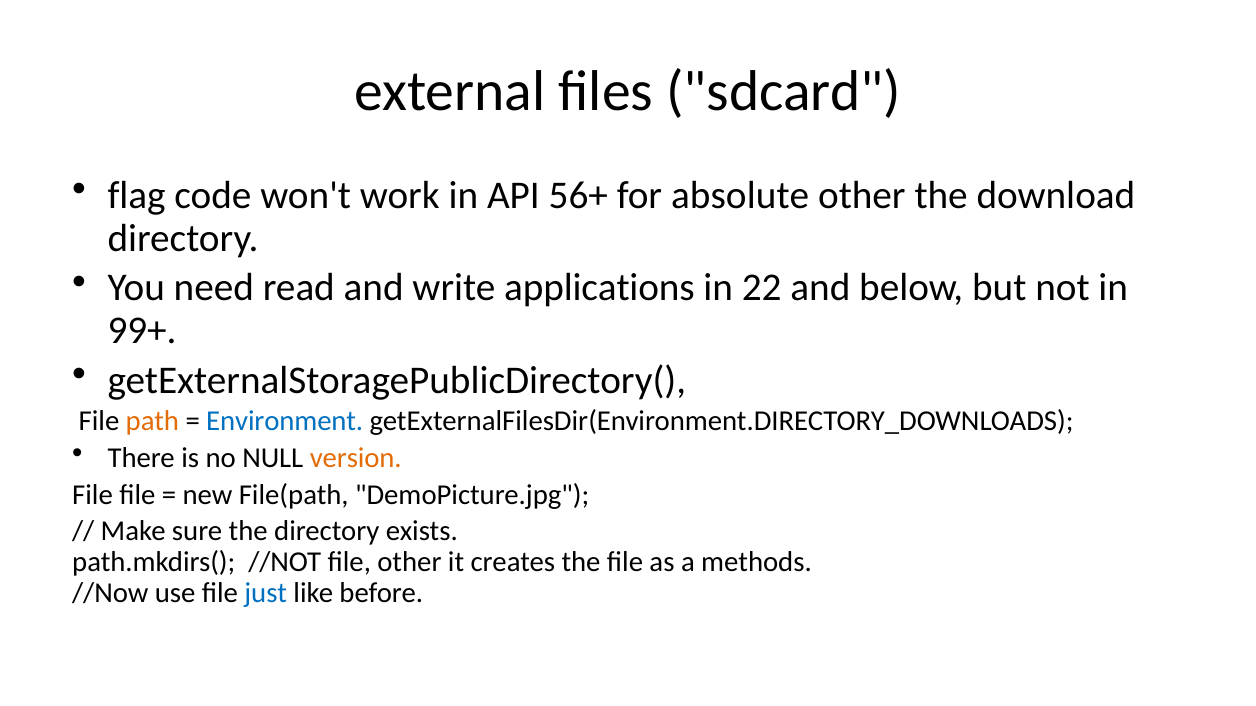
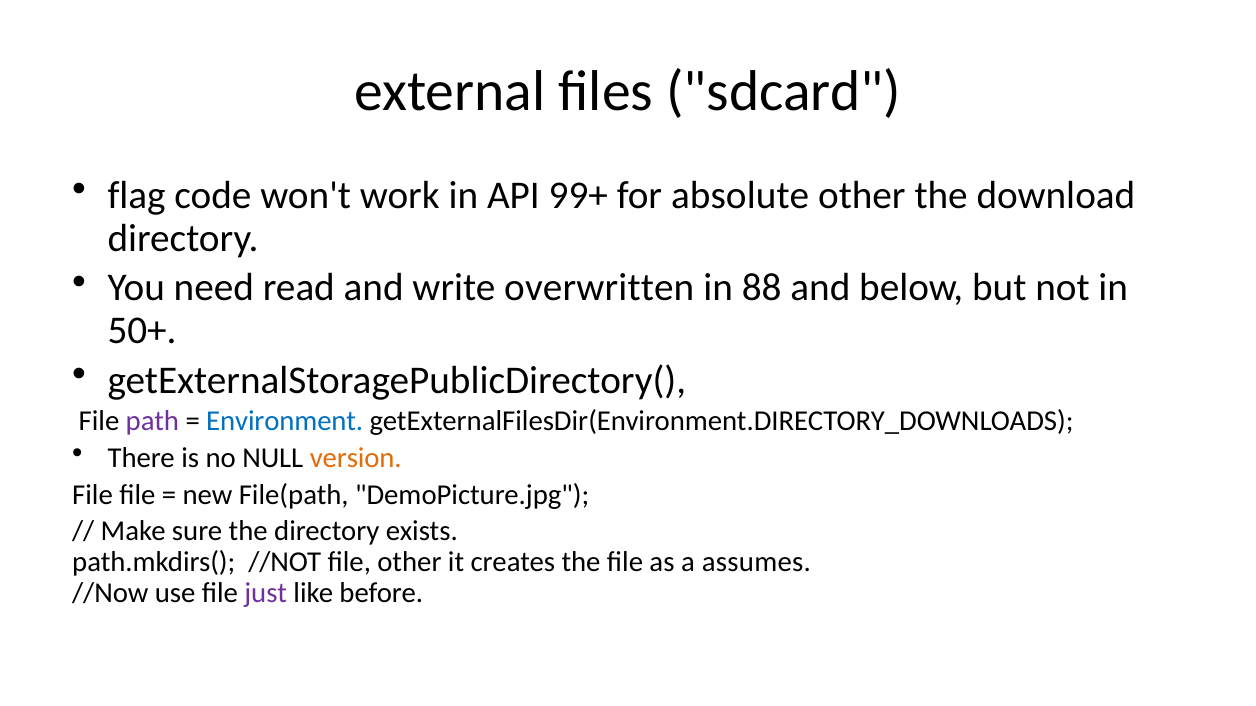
56+: 56+ -> 99+
applications: applications -> overwritten
22: 22 -> 88
99+: 99+ -> 50+
path colour: orange -> purple
methods: methods -> assumes
just colour: blue -> purple
